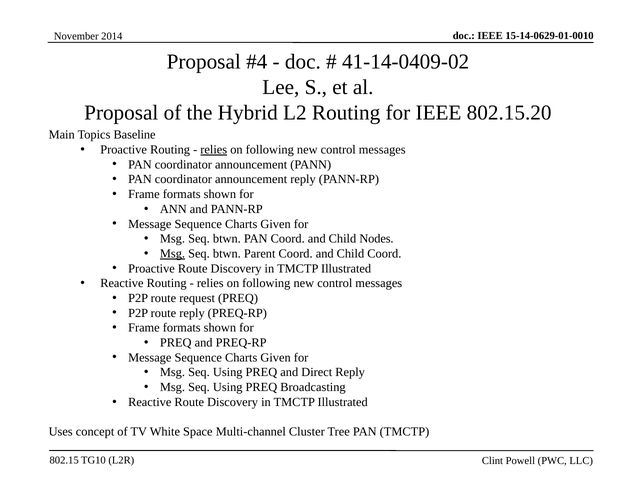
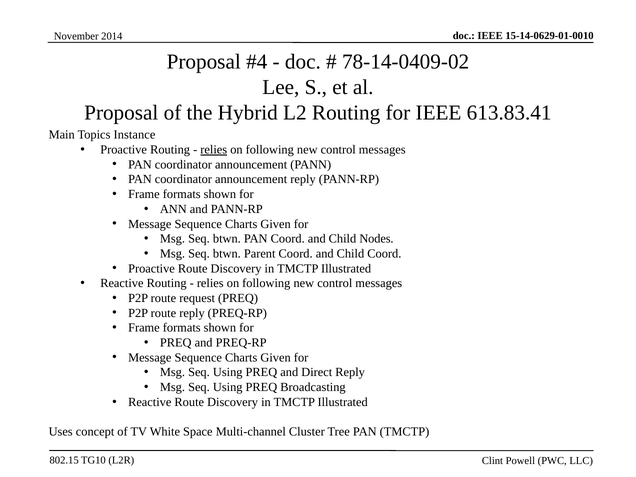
41-14-0409-02: 41-14-0409-02 -> 78-14-0409-02
802.15.20: 802.15.20 -> 613.83.41
Baseline: Baseline -> Instance
Msg at (173, 254) underline: present -> none
